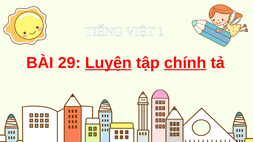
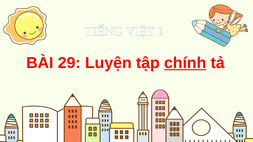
Luyện underline: present -> none
